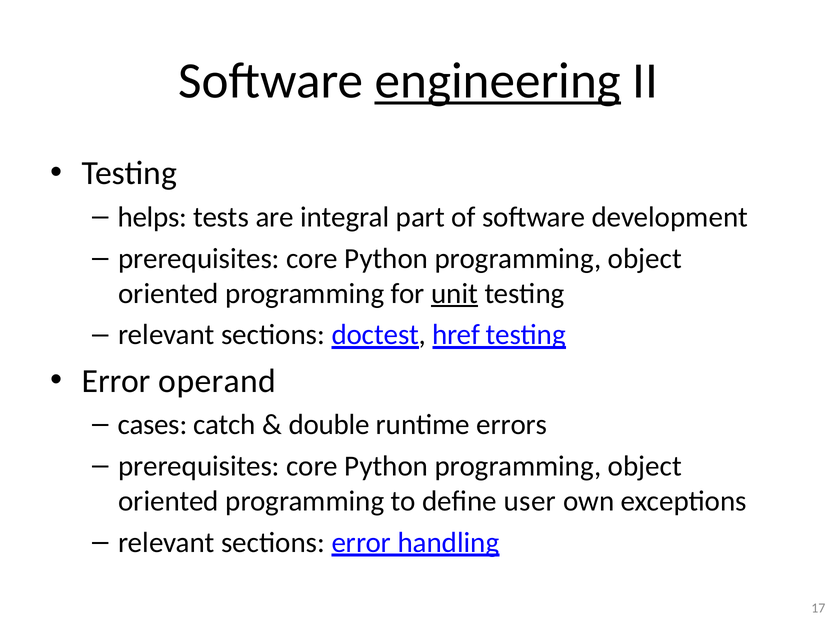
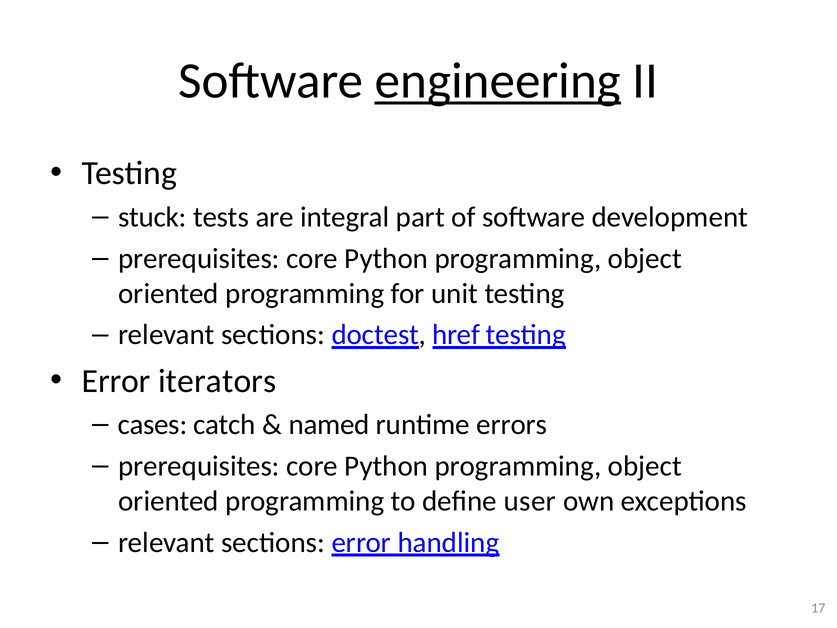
helps: helps -> stuck
unit underline: present -> none
operand: operand -> iterators
double: double -> named
